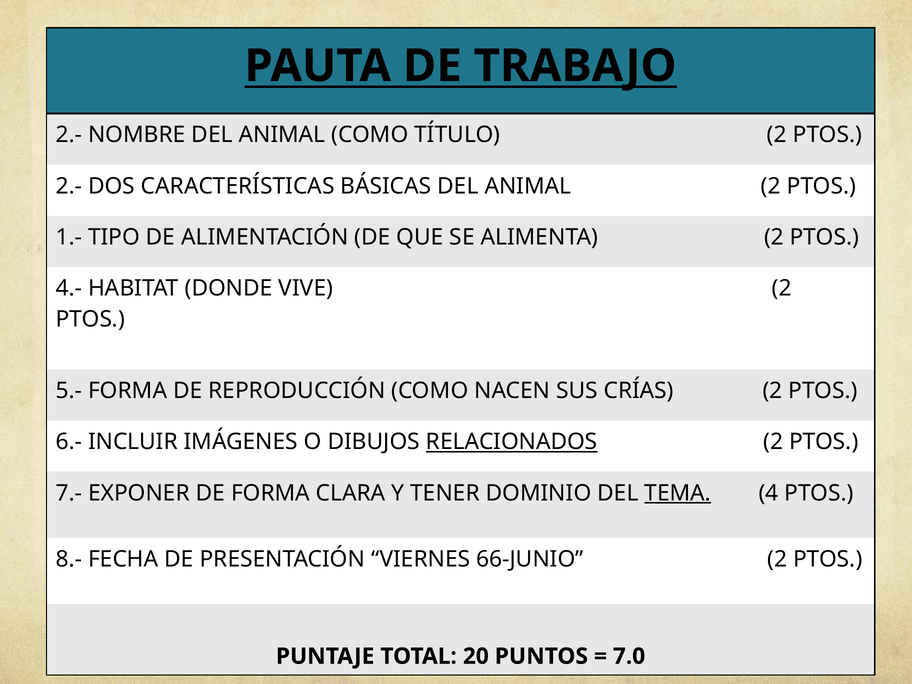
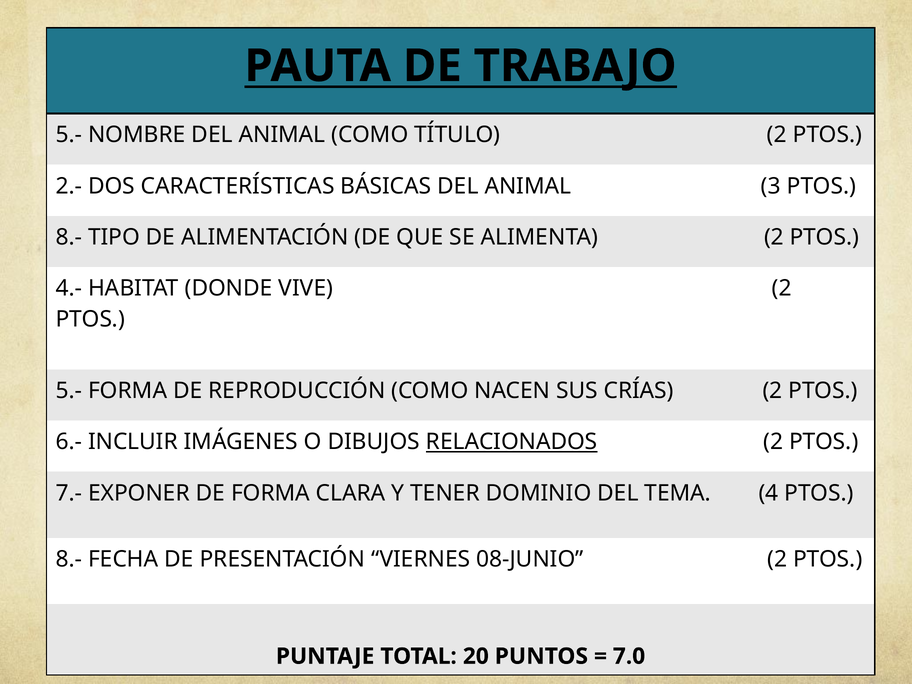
2.- at (69, 135): 2.- -> 5.-
ANIMAL 2: 2 -> 3
1.- at (69, 237): 1.- -> 8.-
TEMA underline: present -> none
66-JUNIO: 66-JUNIO -> 08-JUNIO
